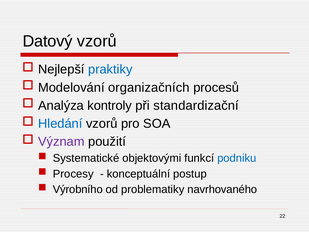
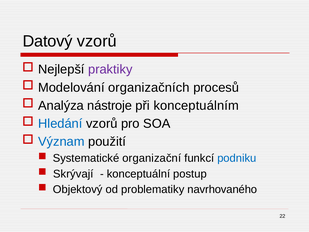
praktiky colour: blue -> purple
kontroly: kontroly -> nástroje
standardizační: standardizační -> konceptuálním
Význam colour: purple -> blue
objektovými: objektovými -> organizační
Procesy: Procesy -> Skrývají
Výrobního: Výrobního -> Objektový
